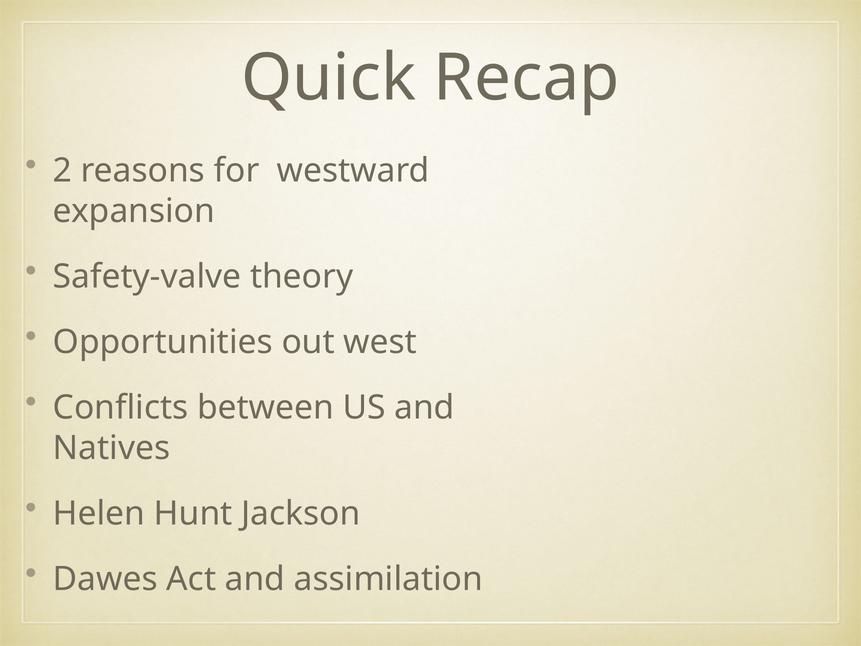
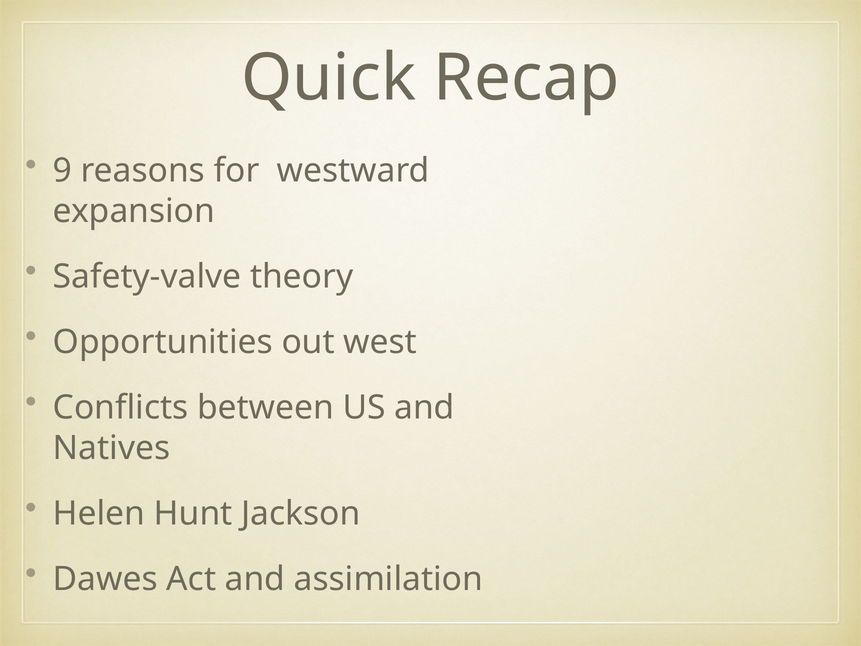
2: 2 -> 9
